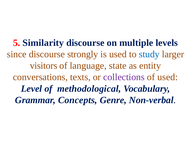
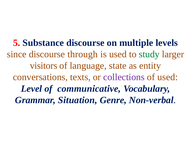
Similarity: Similarity -> Substance
strongly: strongly -> through
study colour: blue -> green
methodological: methodological -> communicative
Concepts: Concepts -> Situation
